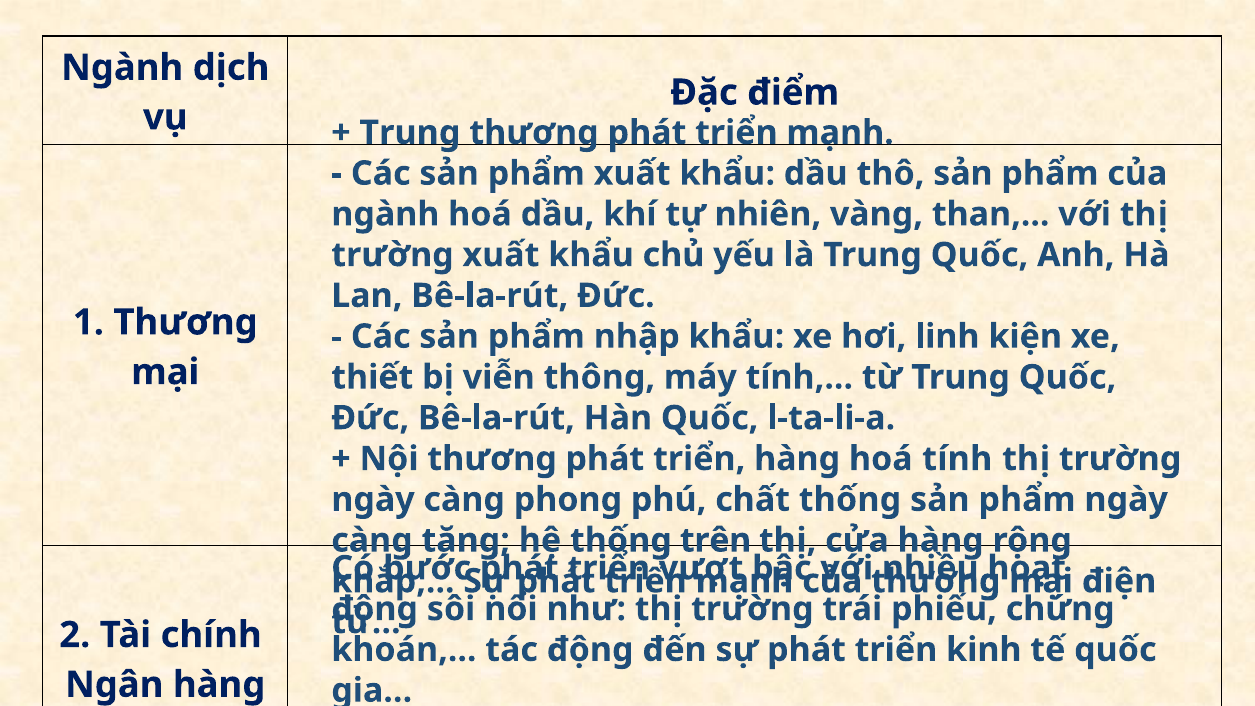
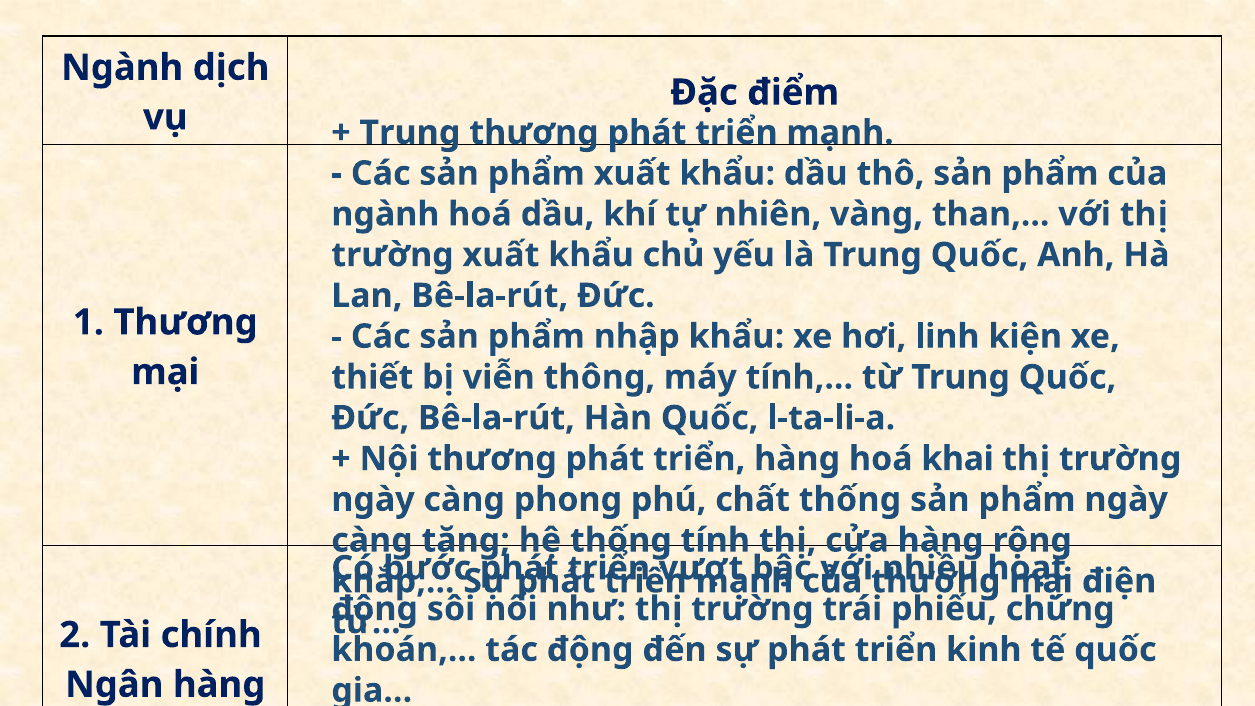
hoá tính: tính -> khai
thống trên: trên -> tính
